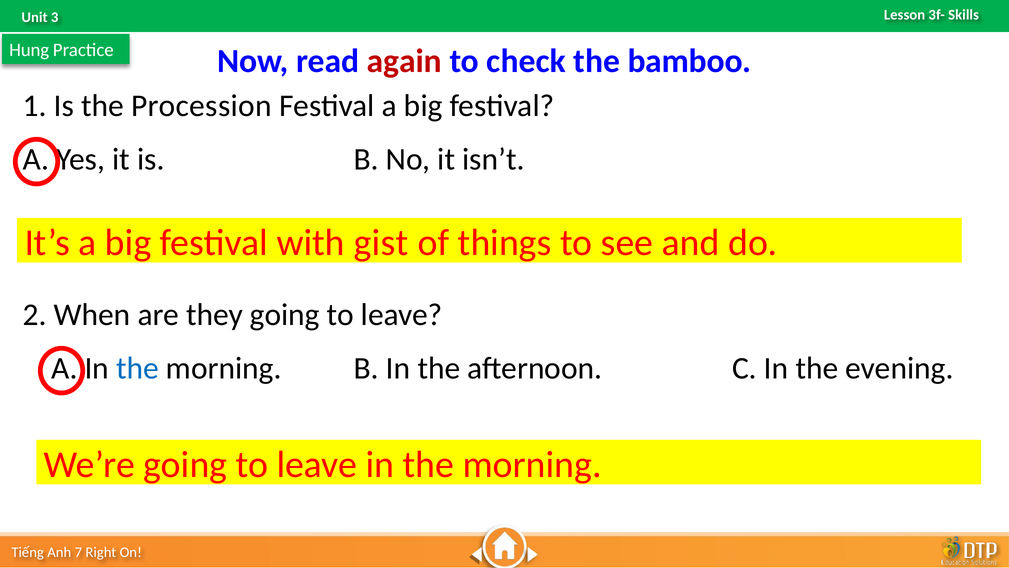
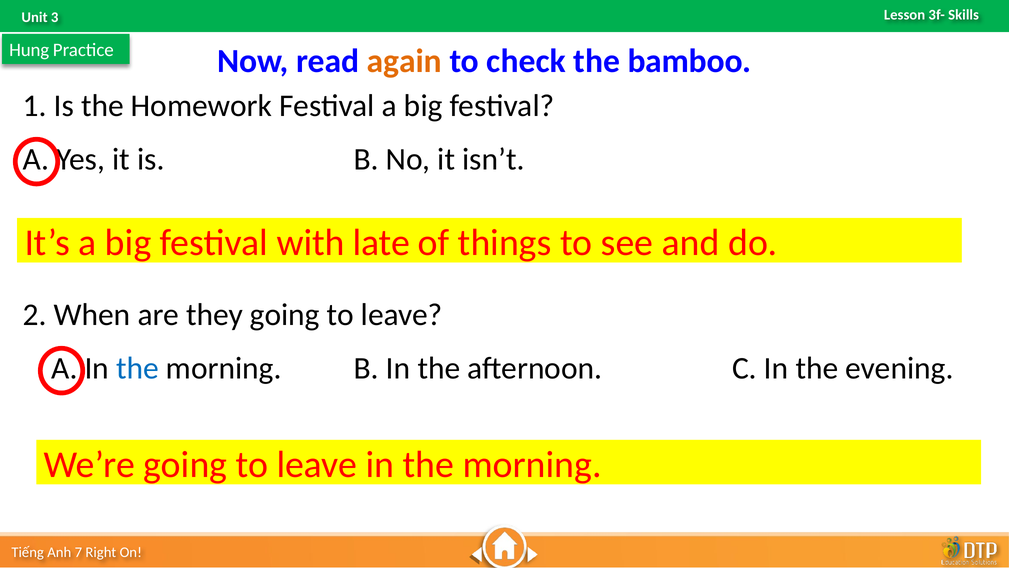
again colour: red -> orange
Procession: Procession -> Homework
gist: gist -> late
